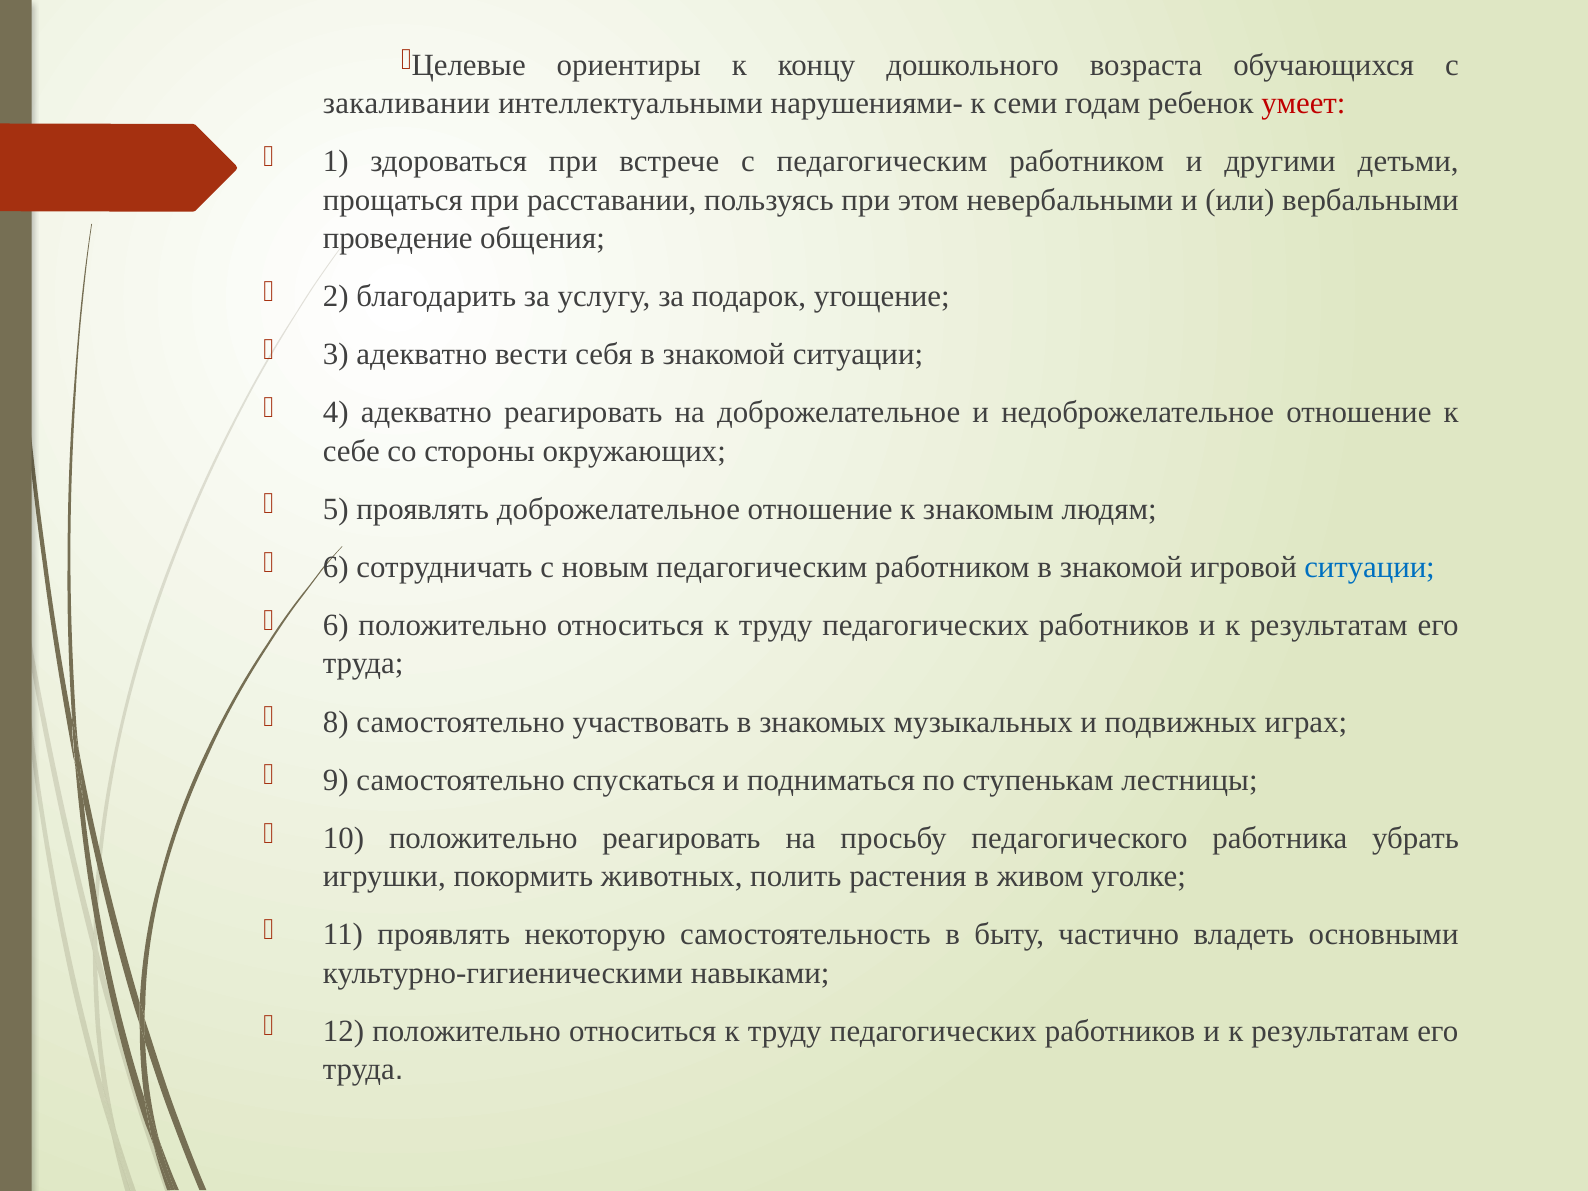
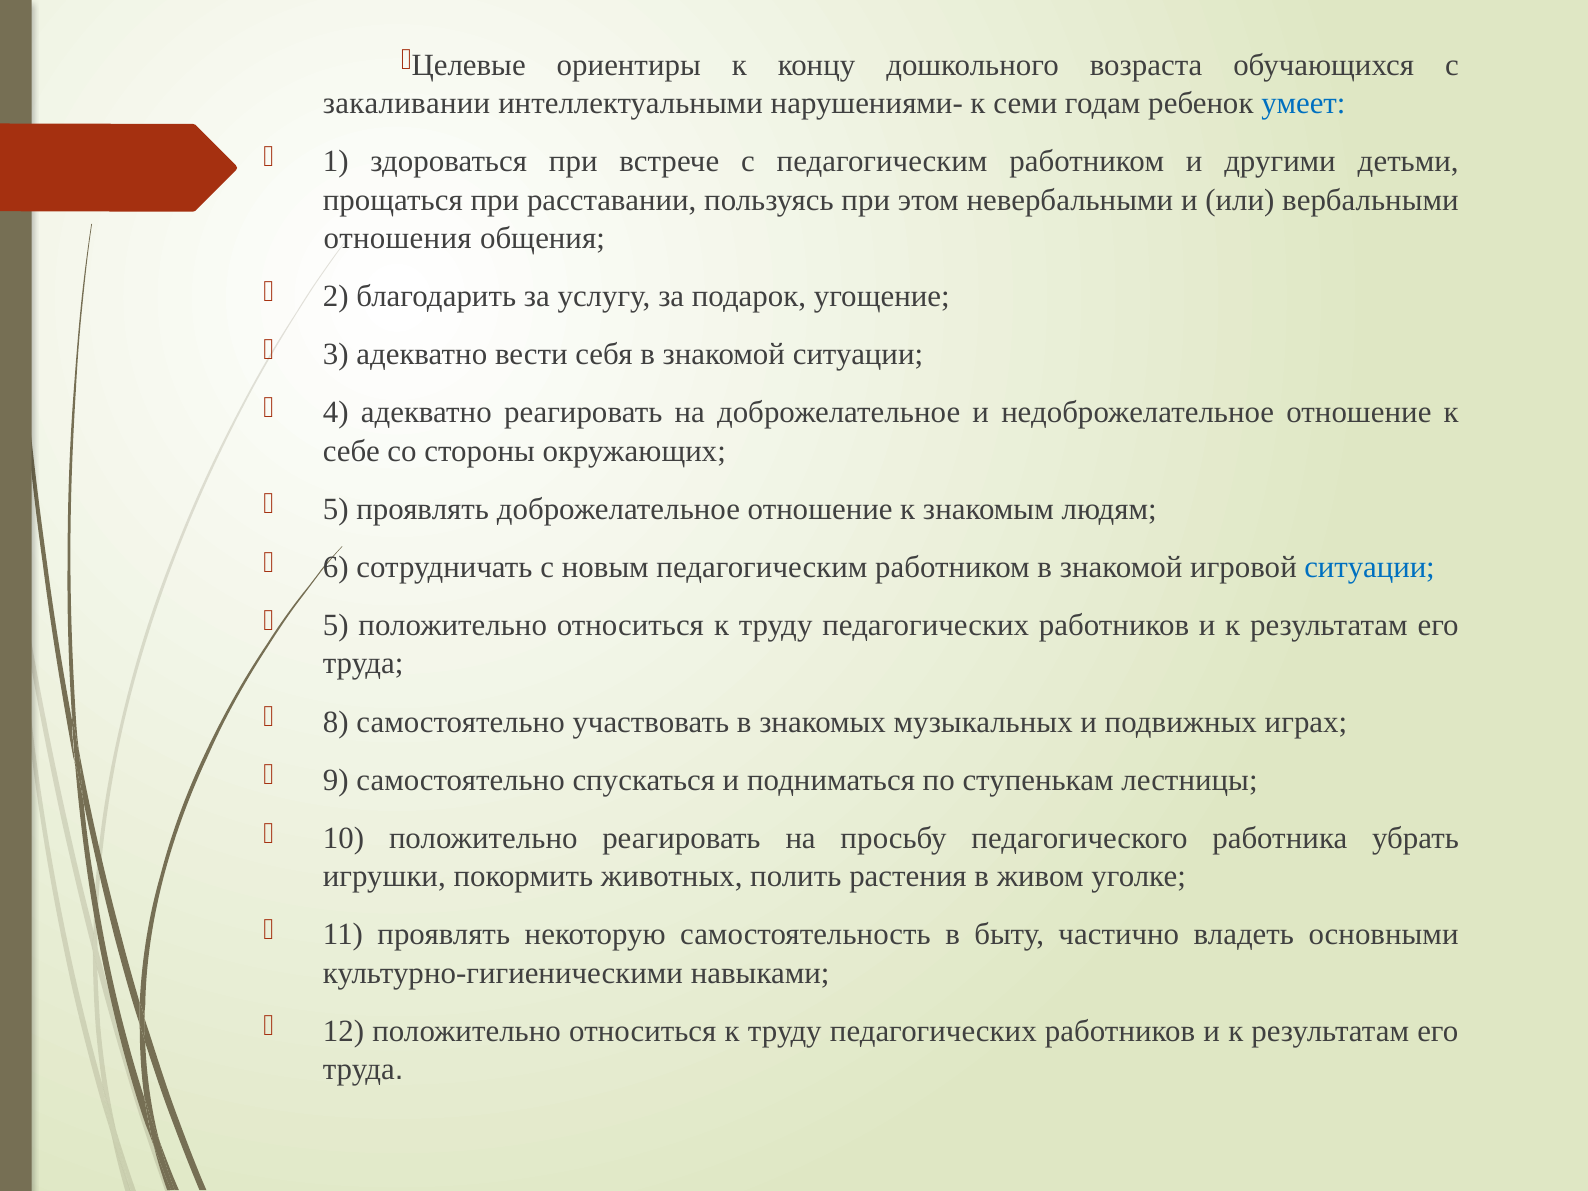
умеет colour: red -> blue
проведение: проведение -> отношения
6 at (336, 625): 6 -> 5
